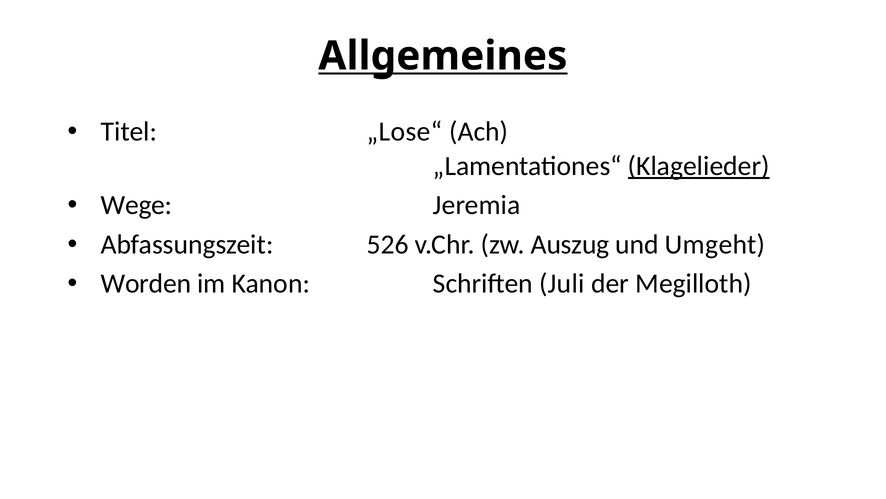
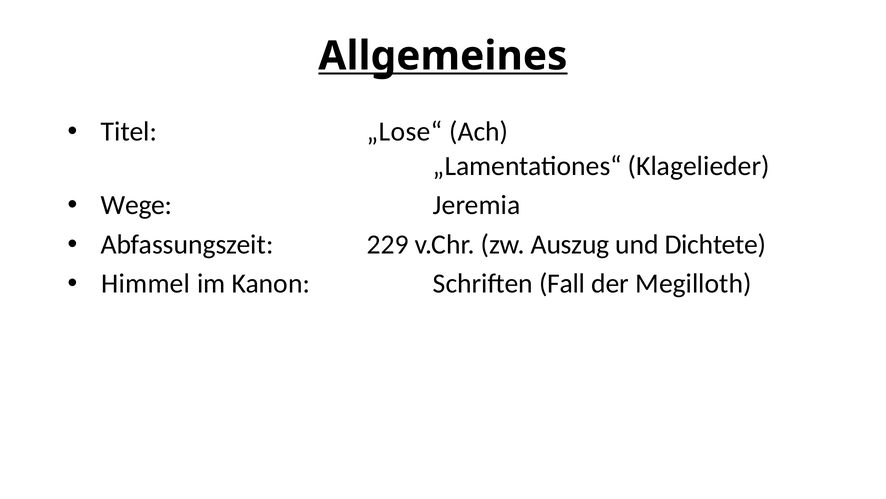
Klagelieder underline: present -> none
526: 526 -> 229
Umgeht: Umgeht -> Dichtete
Worden: Worden -> Himmel
Juli: Juli -> Fall
